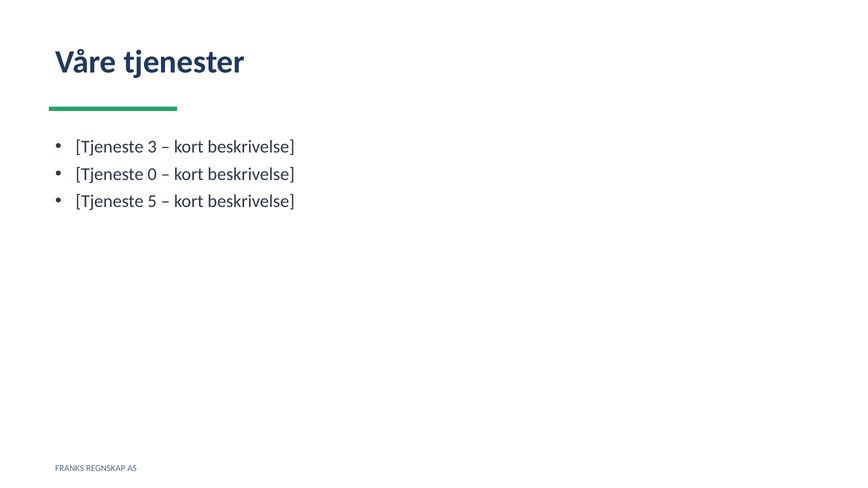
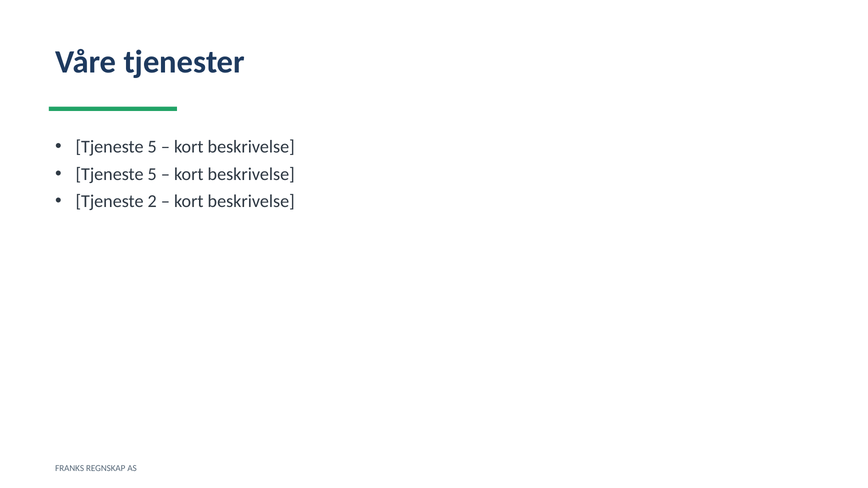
3 at (152, 147): 3 -> 5
0 at (152, 174): 0 -> 5
5: 5 -> 2
